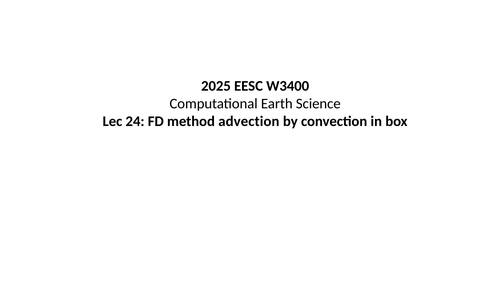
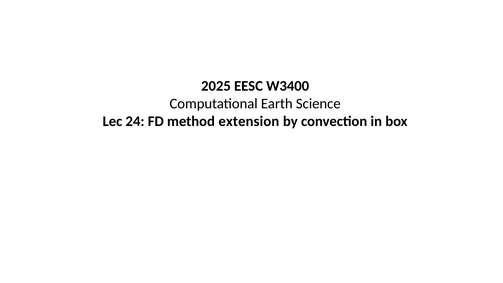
advection: advection -> extension
